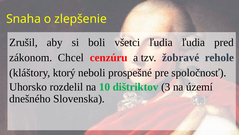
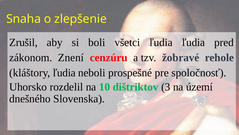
Chcel: Chcel -> Znení
kláštory ktorý: ktorý -> ľudia
